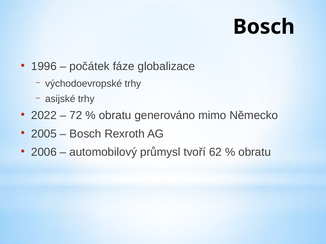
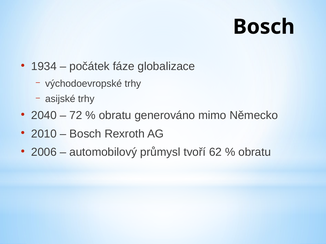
1996: 1996 -> 1934
2022: 2022 -> 2040
2005: 2005 -> 2010
